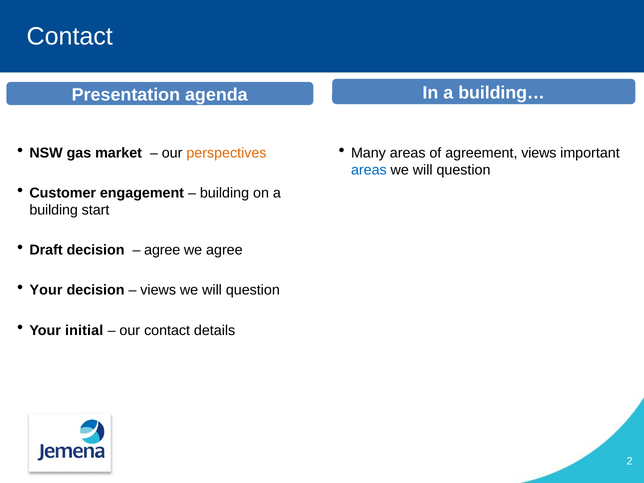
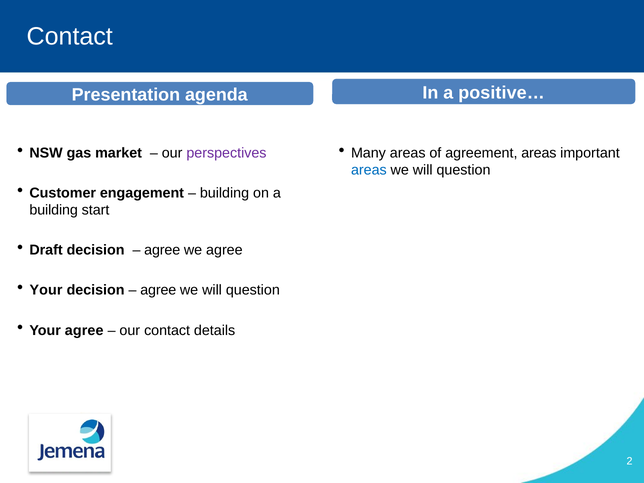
building…: building… -> positive…
perspectives colour: orange -> purple
agreement views: views -> areas
views at (158, 290): views -> agree
Your initial: initial -> agree
